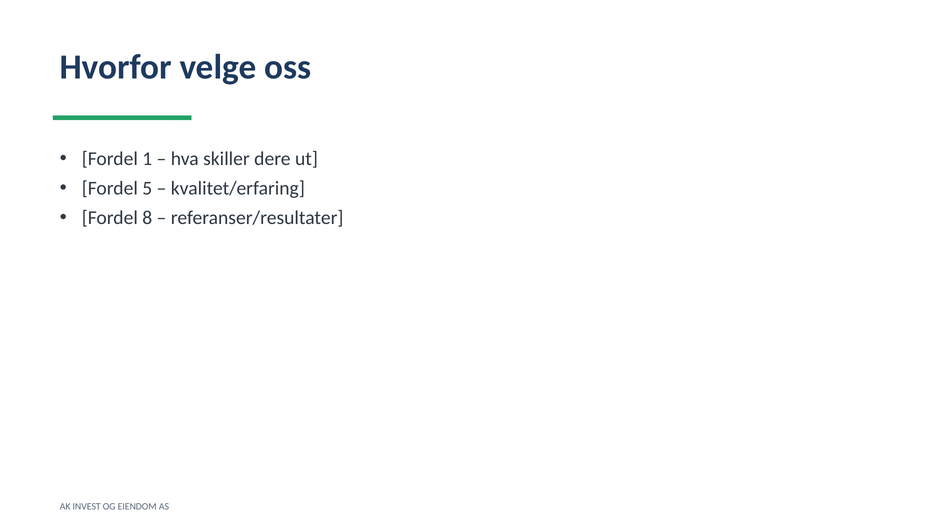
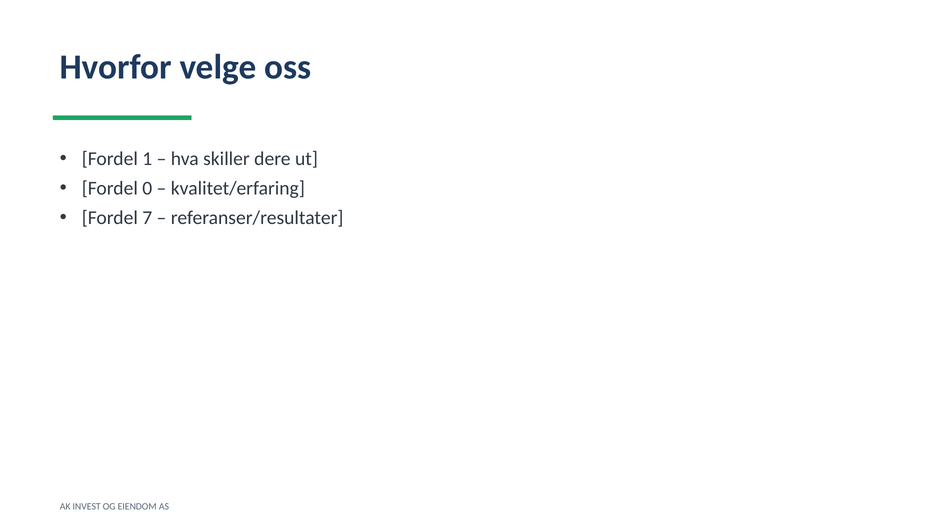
5: 5 -> 0
8: 8 -> 7
